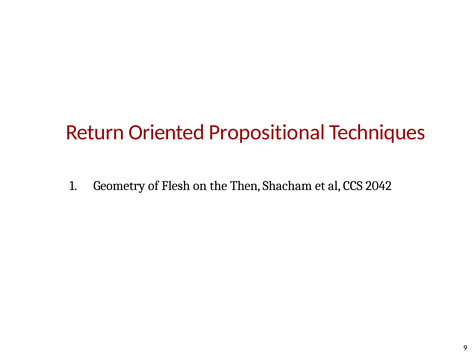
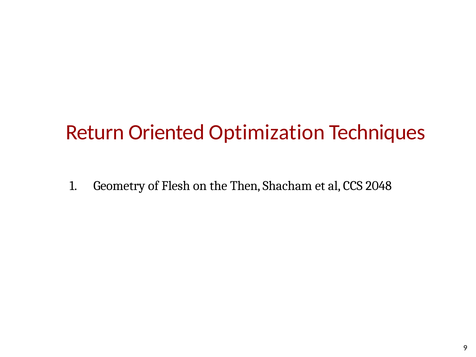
Propositional: Propositional -> Optimization
2042: 2042 -> 2048
